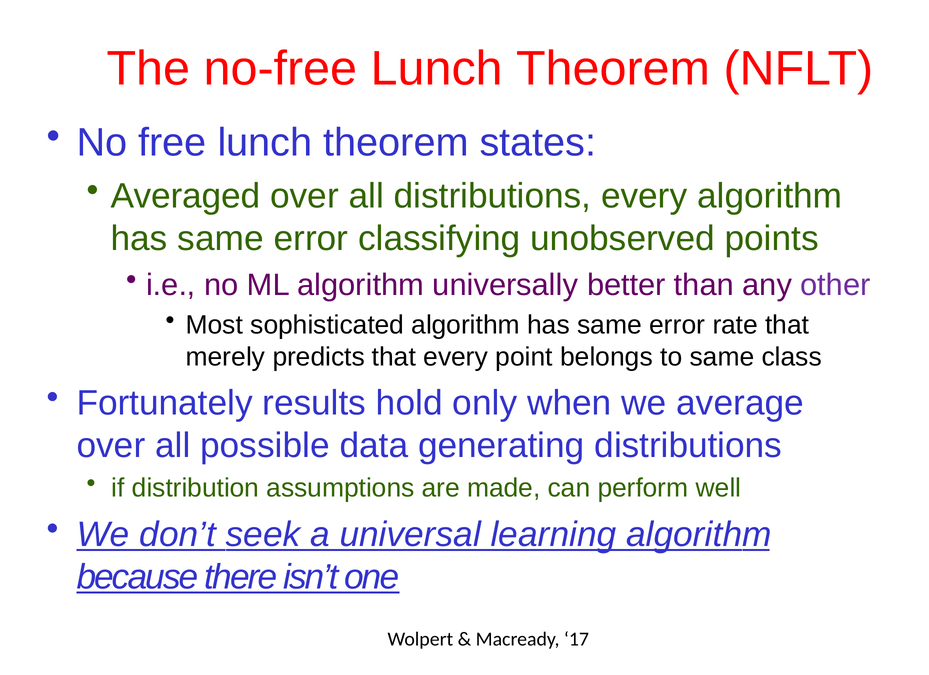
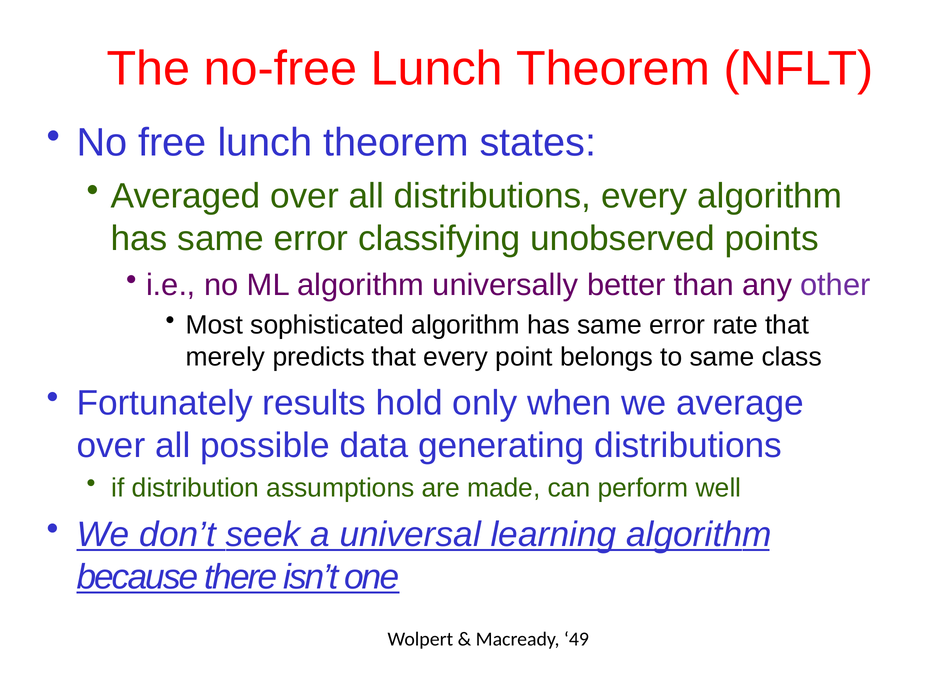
17: 17 -> 49
